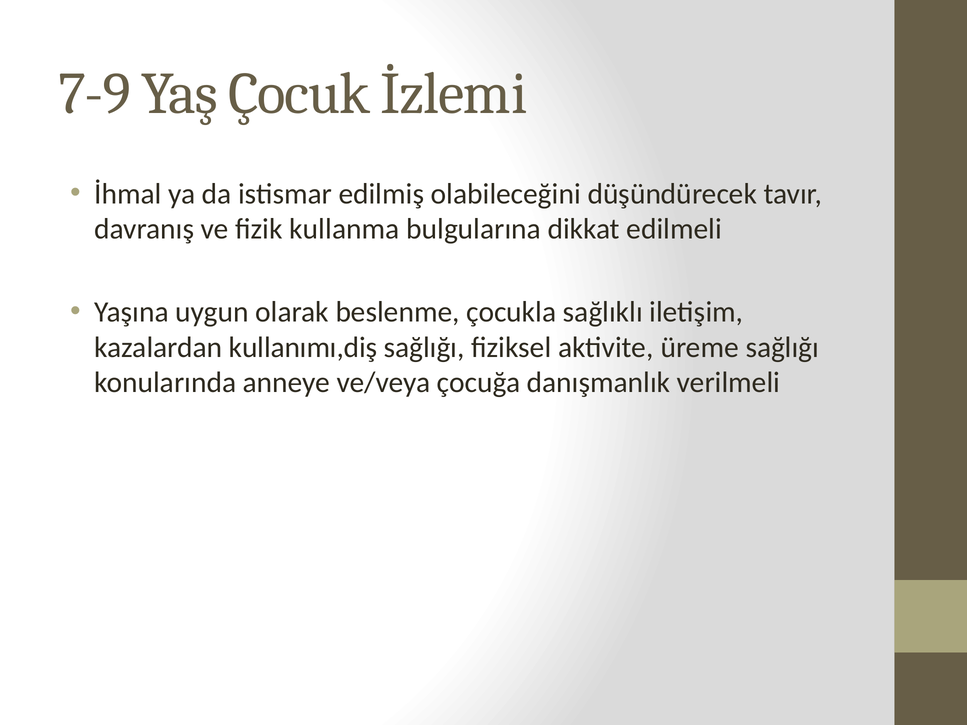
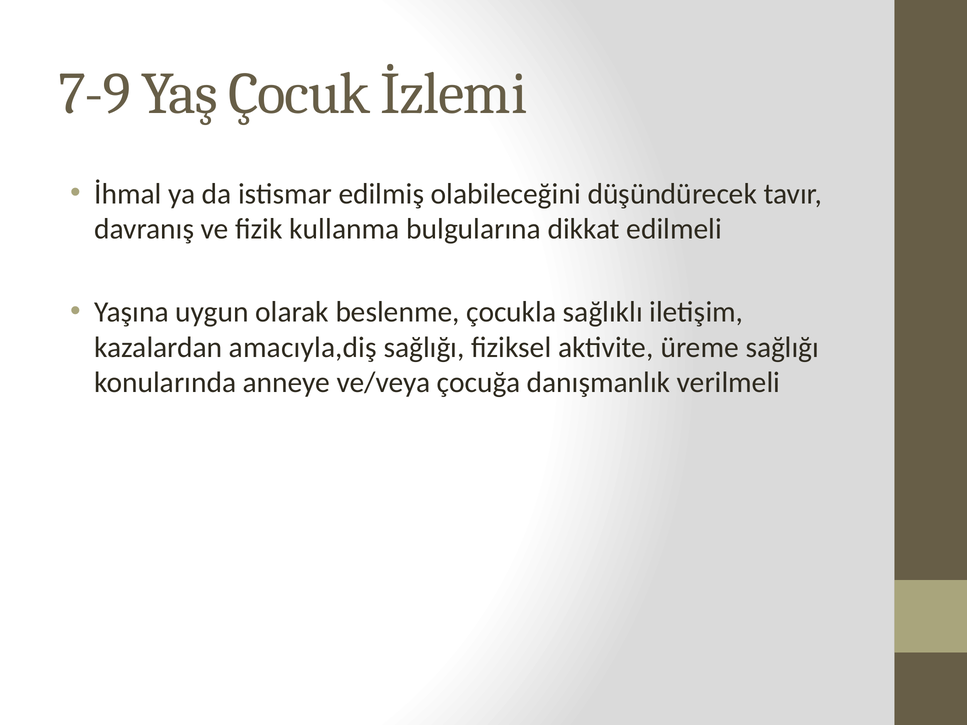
kullanımı,diş: kullanımı,diş -> amacıyla,diş
